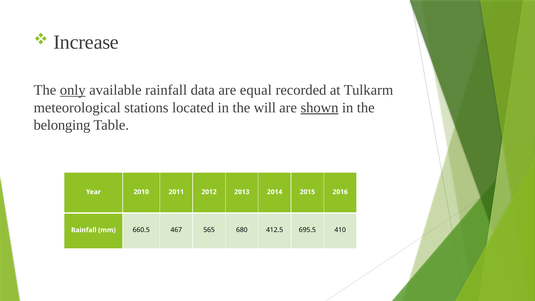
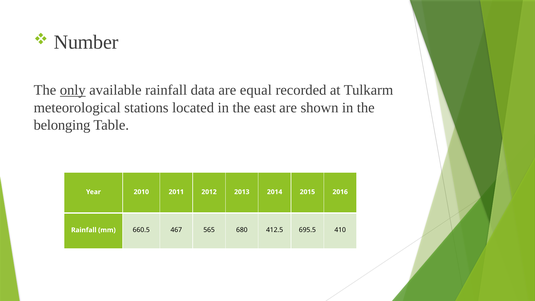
Increase: Increase -> Number
will: will -> east
shown underline: present -> none
